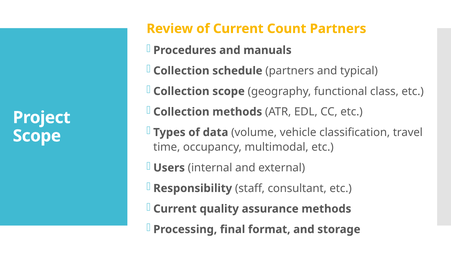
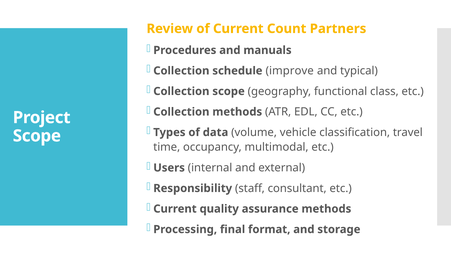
schedule partners: partners -> improve
